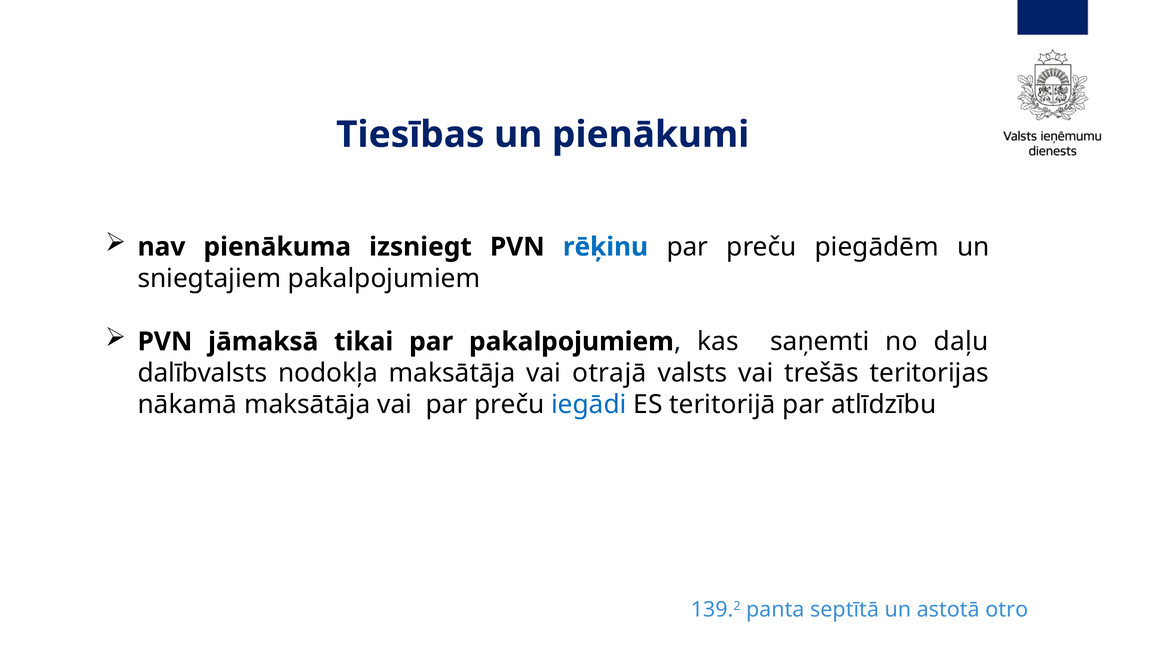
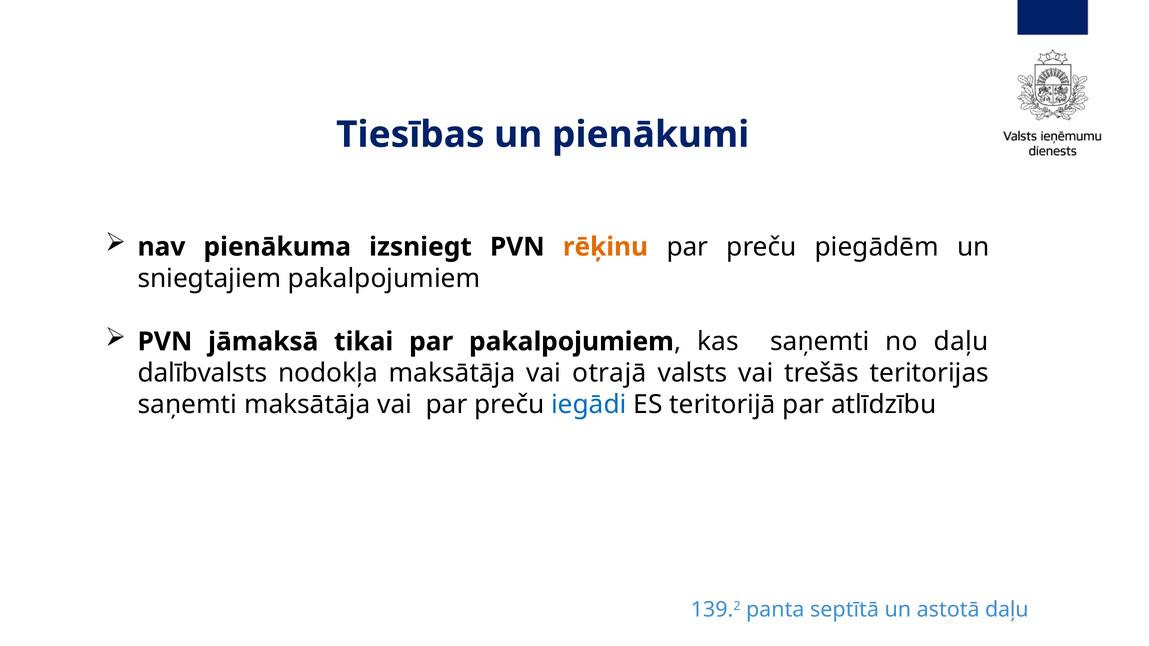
rēķinu colour: blue -> orange
nākamā at (187, 405): nākamā -> saņemti
astotā otro: otro -> daļu
